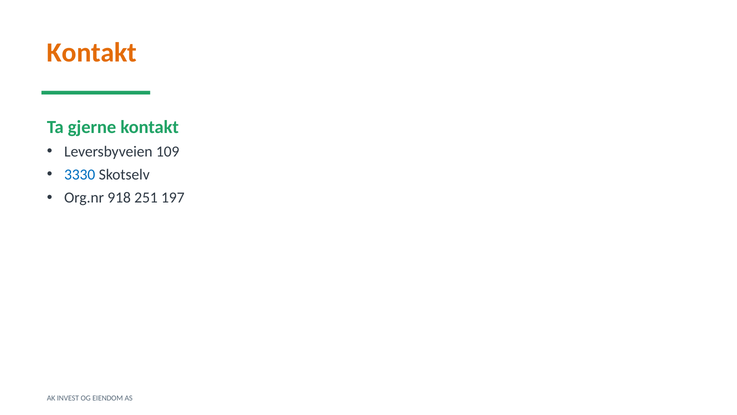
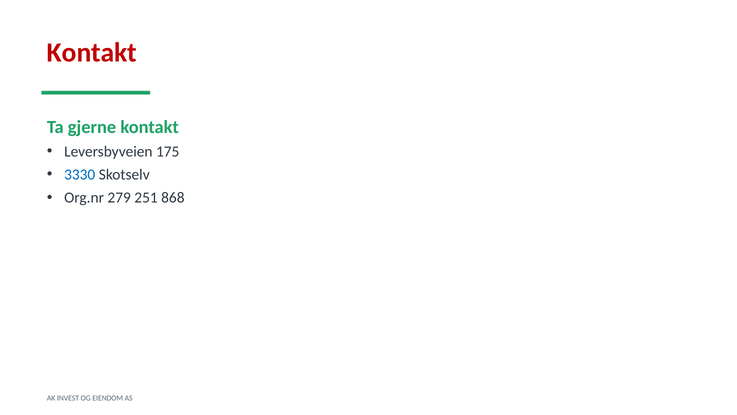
Kontakt at (92, 53) colour: orange -> red
109: 109 -> 175
918: 918 -> 279
197: 197 -> 868
